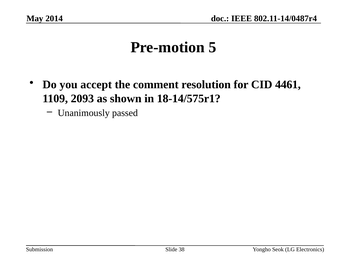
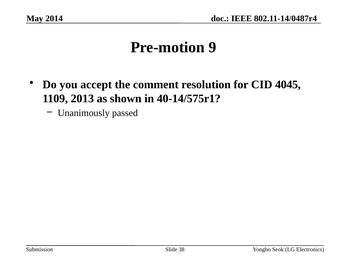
5: 5 -> 9
4461: 4461 -> 4045
2093: 2093 -> 2013
18-14/575r1: 18-14/575r1 -> 40-14/575r1
